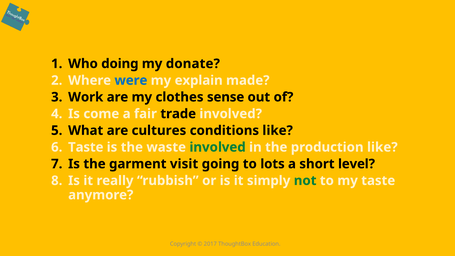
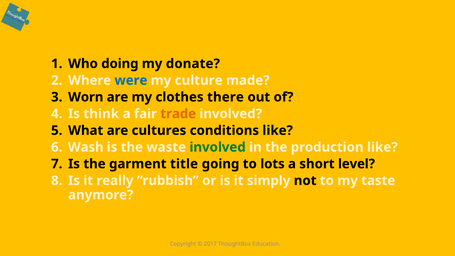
explain: explain -> culture
Work: Work -> Worn
sense: sense -> there
come: come -> think
trade colour: black -> orange
Taste at (86, 147): Taste -> Wash
visit: visit -> title
not colour: green -> black
